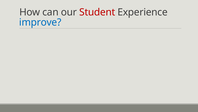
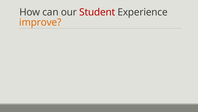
improve colour: blue -> orange
